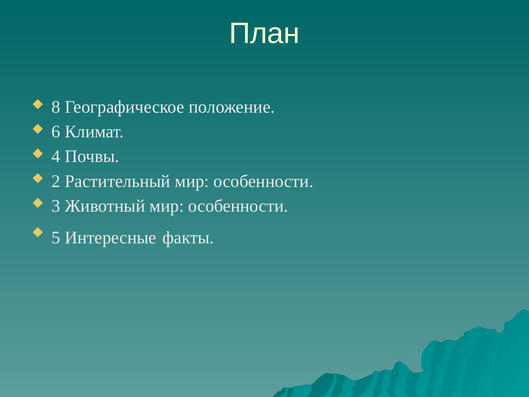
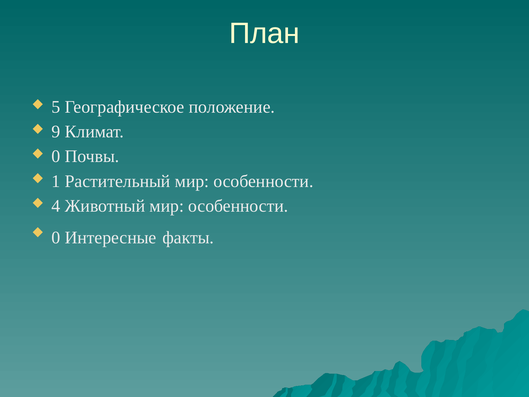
8: 8 -> 5
6: 6 -> 9
4 at (56, 156): 4 -> 0
2: 2 -> 1
3: 3 -> 4
5 at (56, 237): 5 -> 0
